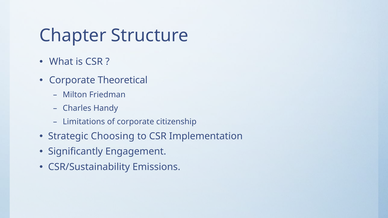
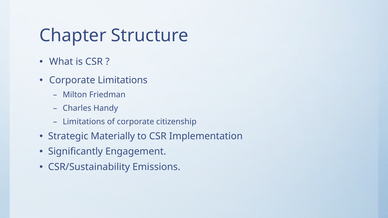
Corporate Theoretical: Theoretical -> Limitations
Choosing: Choosing -> Materially
